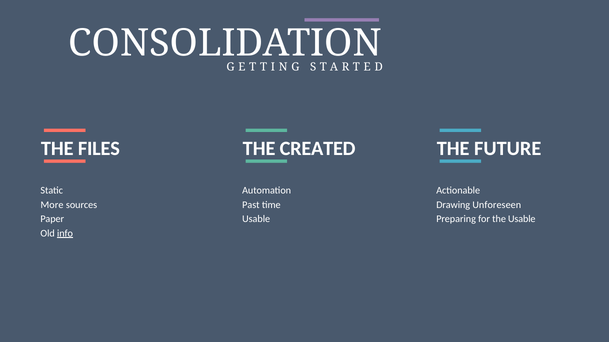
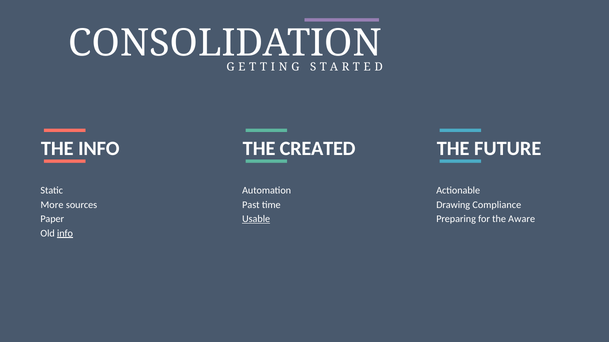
THE FILES: FILES -> INFO
Unforeseen: Unforeseen -> Compliance
Usable at (256, 219) underline: none -> present
the Usable: Usable -> Aware
